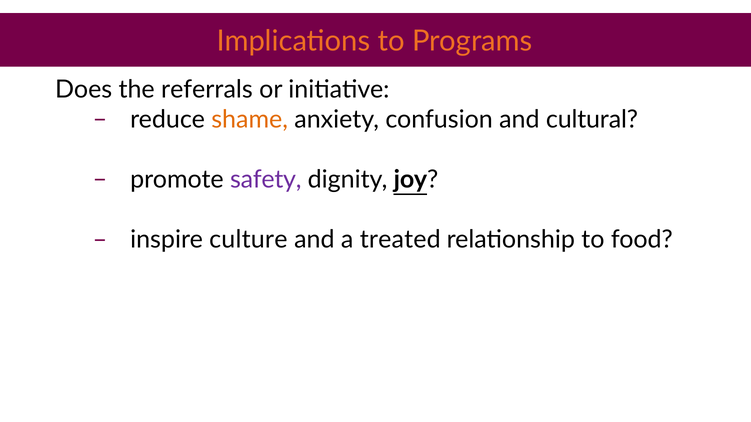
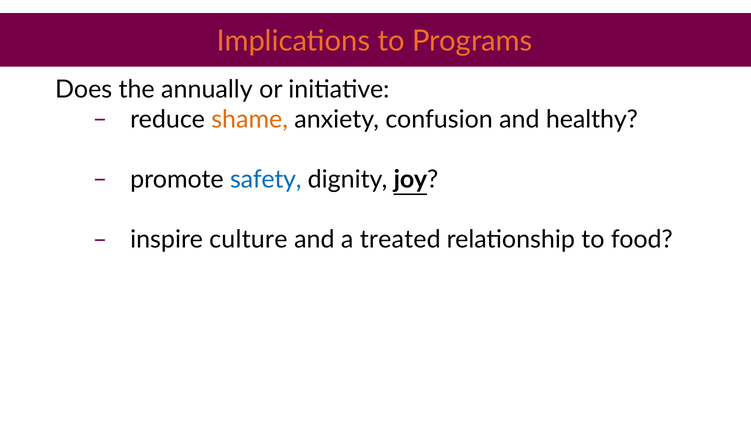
referrals: referrals -> annually
cultural: cultural -> healthy
safety colour: purple -> blue
